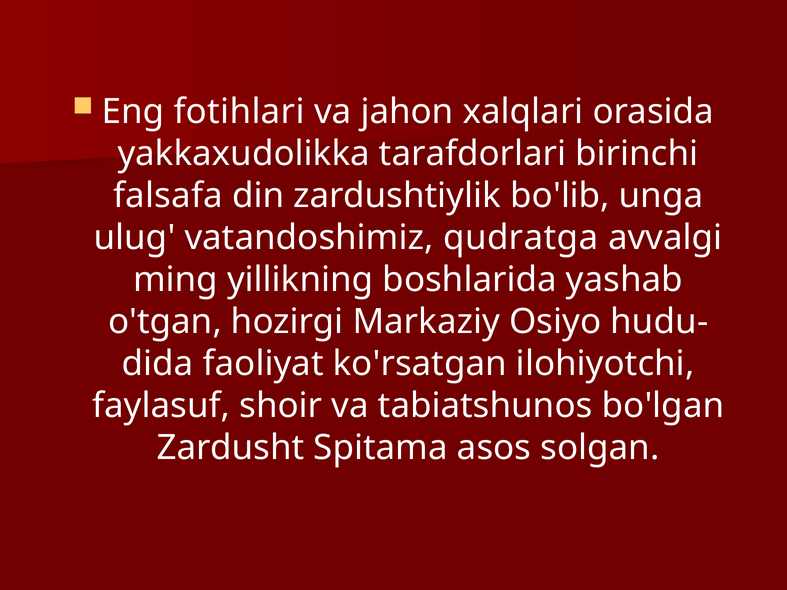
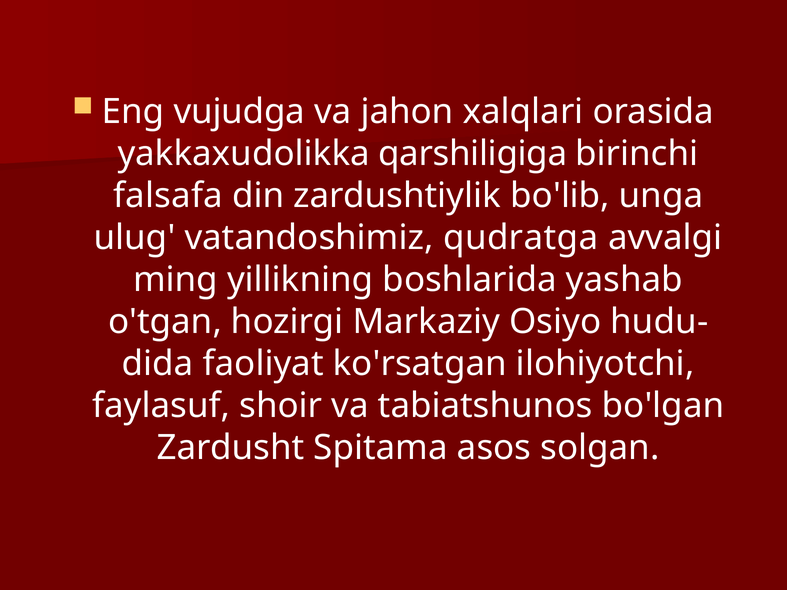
fotihlari: fotihlari -> vujudga
tarafdorlari: tarafdorlari -> qarshiligiga
